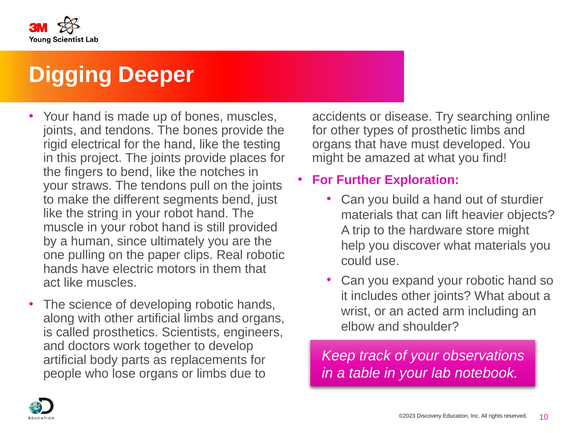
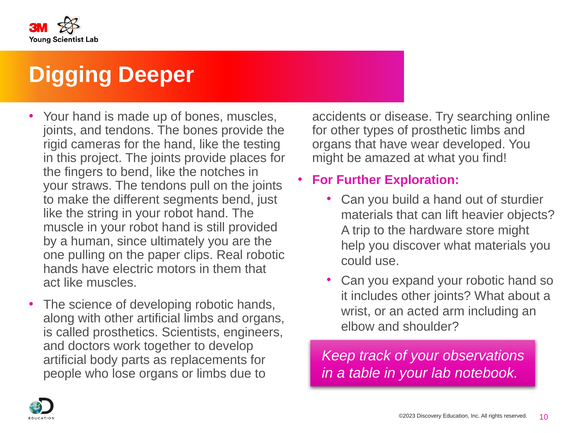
electrical: electrical -> cameras
must: must -> wear
